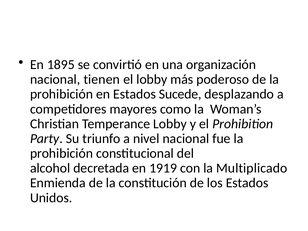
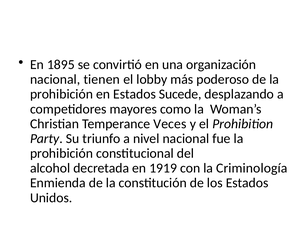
Temperance Lobby: Lobby -> Veces
Multiplicado: Multiplicado -> Criminología
